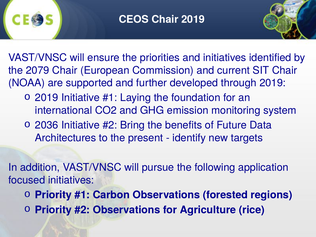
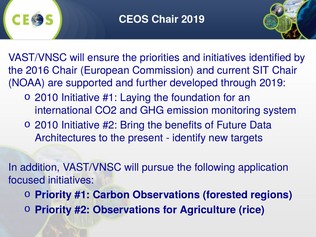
2079: 2079 -> 2016
2019 at (47, 98): 2019 -> 2010
2036 at (47, 125): 2036 -> 2010
